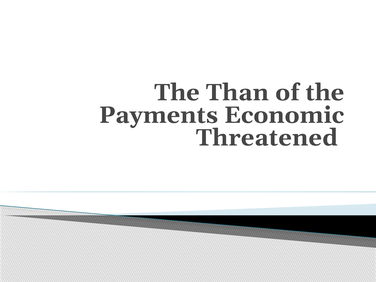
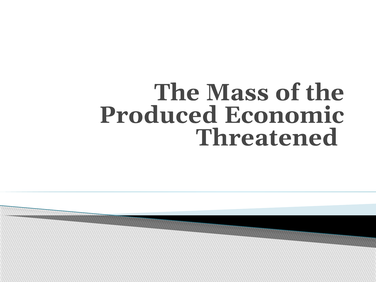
Than: Than -> Mass
Payments: Payments -> Produced
